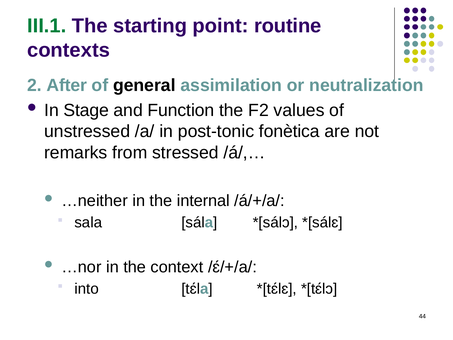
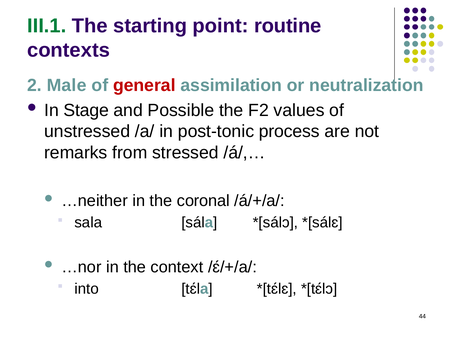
After: After -> Male
general colour: black -> red
Function: Function -> Possible
fonètica: fonètica -> process
internal: internal -> coronal
